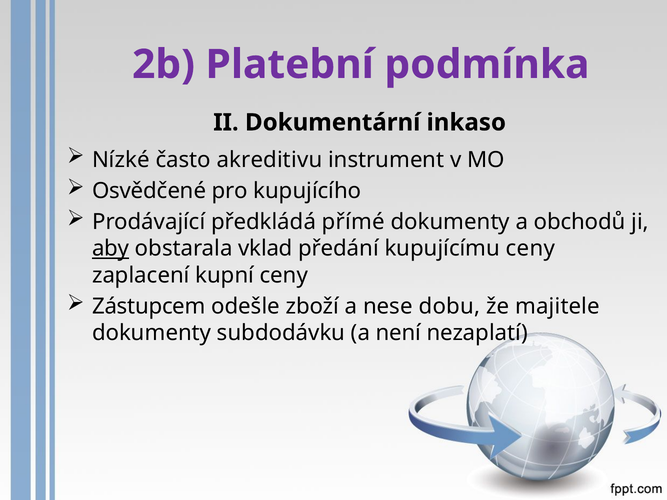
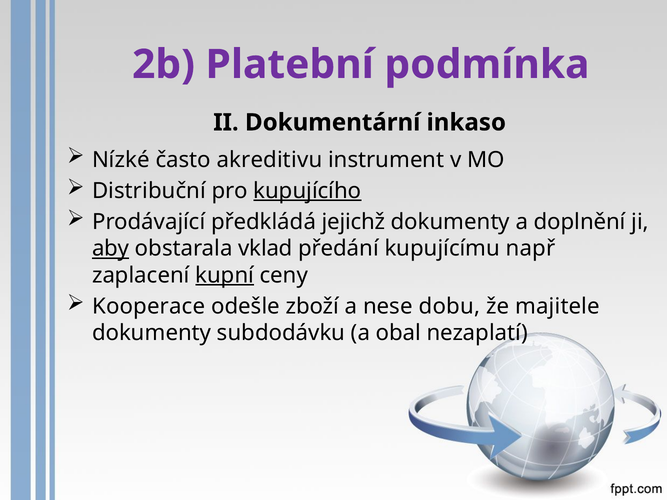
Osvědčené: Osvědčené -> Distribuční
kupujícího underline: none -> present
přímé: přímé -> jejichž
obchodů: obchodů -> doplnění
kupujícímu ceny: ceny -> např
kupní underline: none -> present
Zástupcem: Zástupcem -> Kooperace
není: není -> obal
